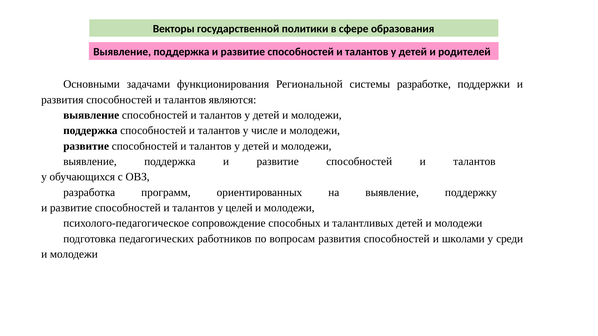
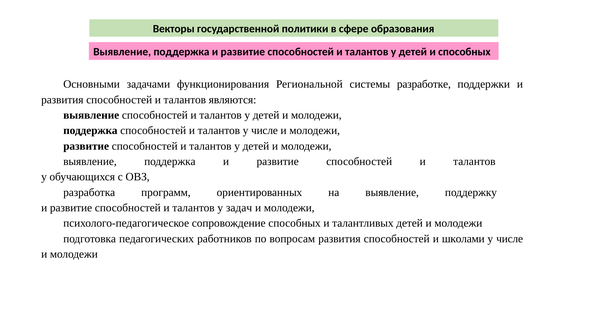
и родителей: родителей -> способных
целей: целей -> задач
среди at (510, 239): среди -> числе
